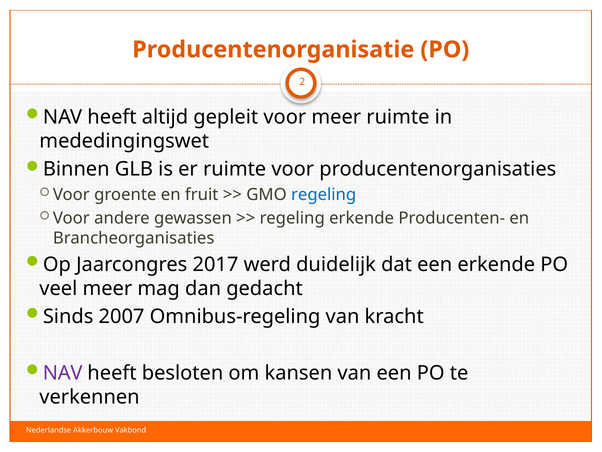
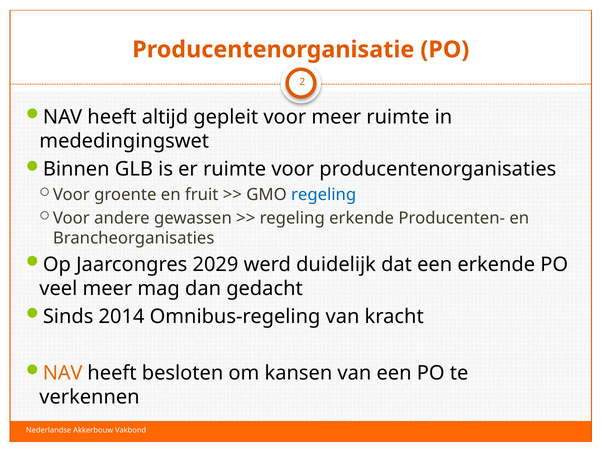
2017: 2017 -> 2029
2007: 2007 -> 2014
NAV at (63, 372) colour: purple -> orange
